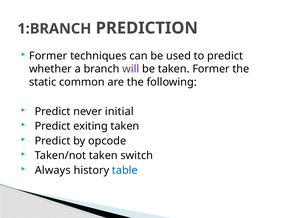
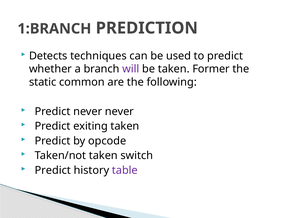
Former at (48, 56): Former -> Detects
never initial: initial -> never
Always at (53, 170): Always -> Predict
table colour: blue -> purple
